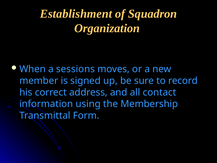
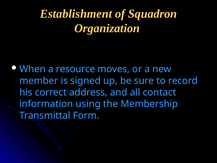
sessions: sessions -> resource
